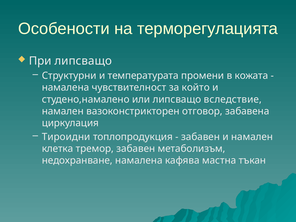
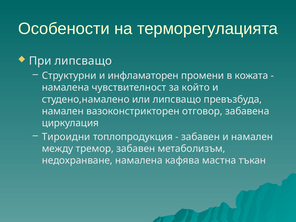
температурата: температурата -> инфламаторен
вследствие: вследствие -> превъзбуда
клетка: клетка -> между
